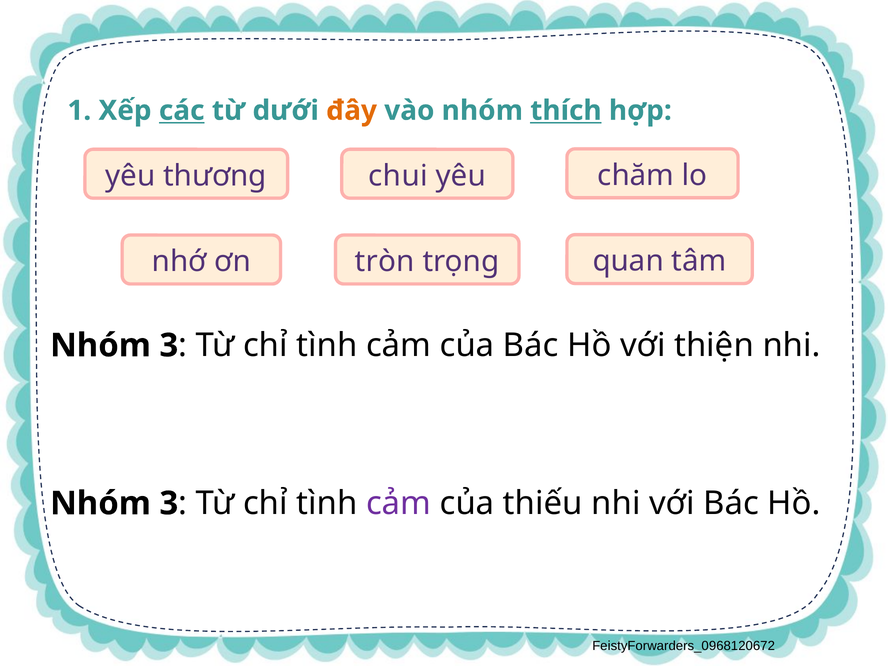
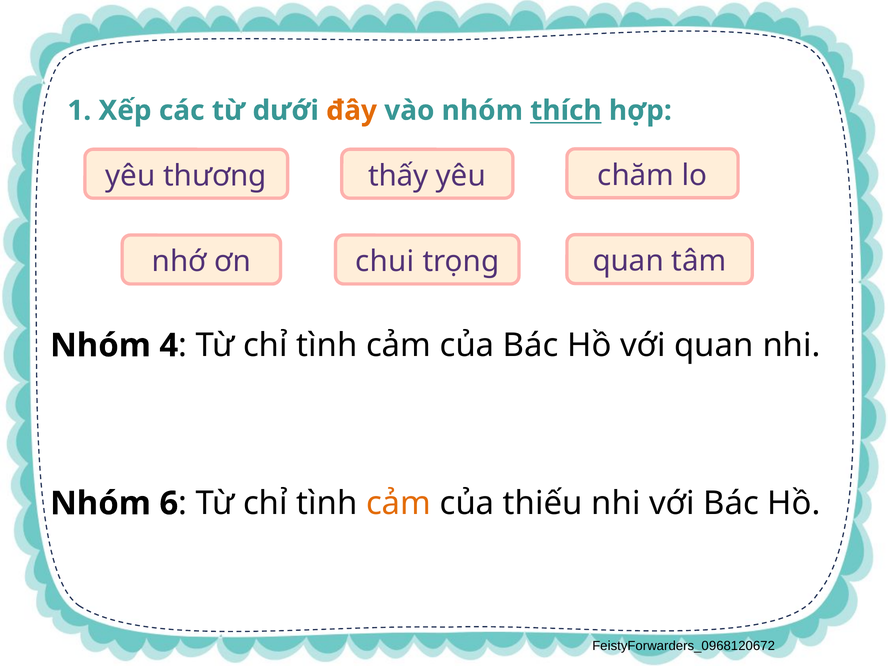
các underline: present -> none
chui: chui -> thấy
tròn: tròn -> chui
3 at (169, 346): 3 -> 4
với thiện: thiện -> quan
3 at (169, 503): 3 -> 6
cảm at (399, 503) colour: purple -> orange
